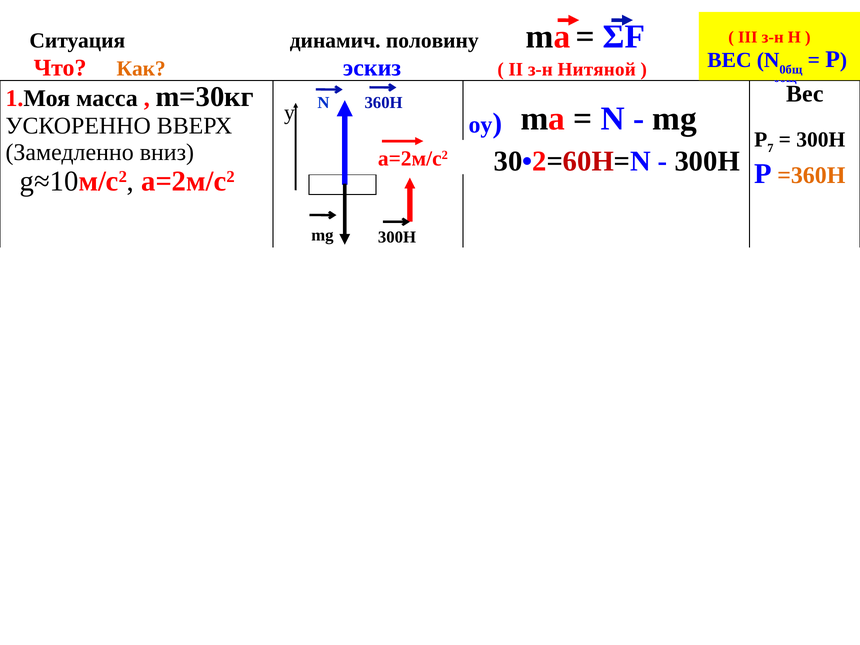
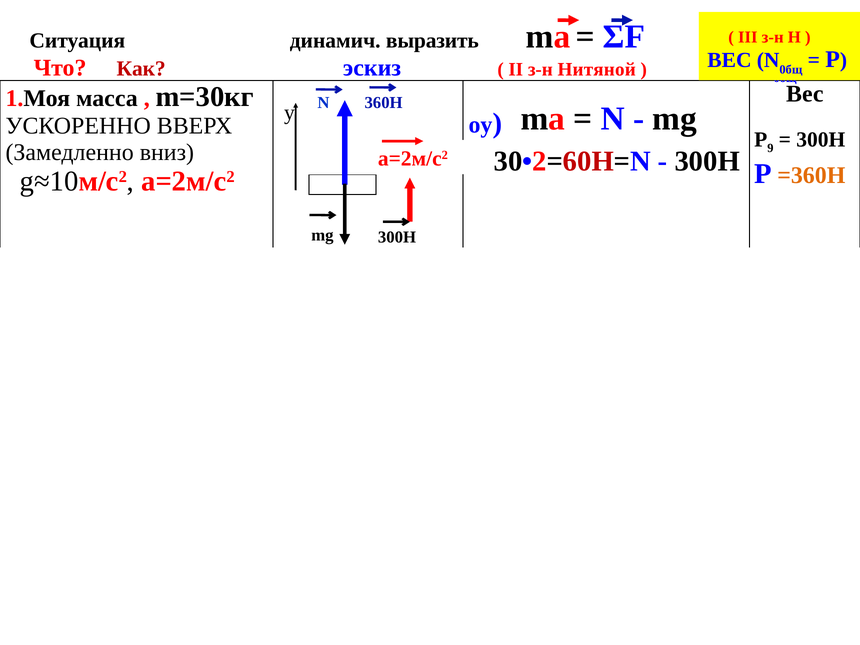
половину: половину -> выразить
Как colour: orange -> red
7: 7 -> 9
